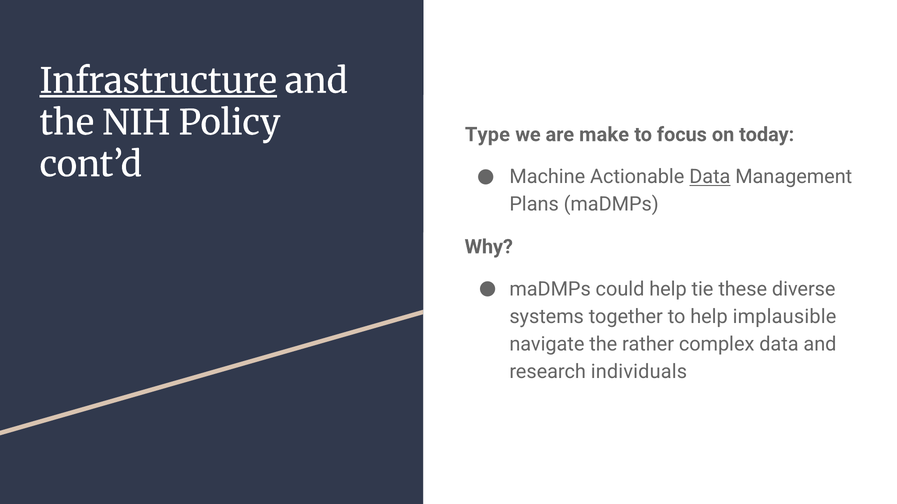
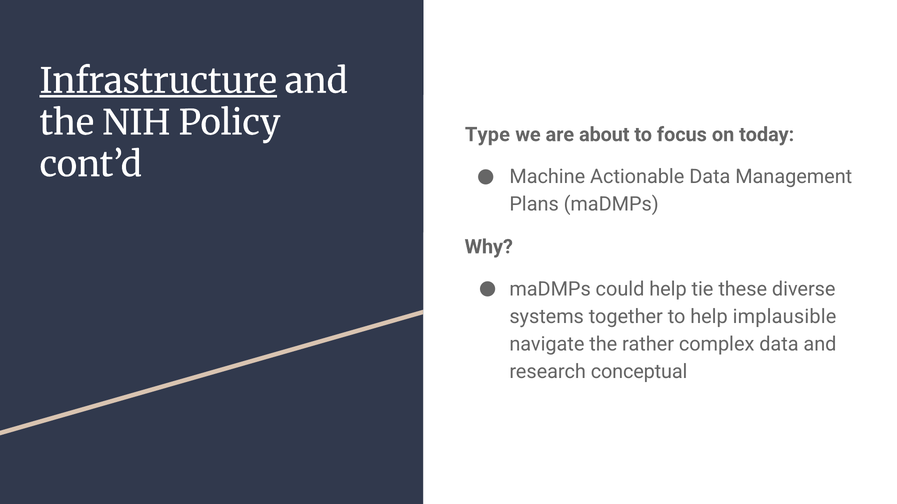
make: make -> about
Data at (710, 177) underline: present -> none
individuals: individuals -> conceptual
